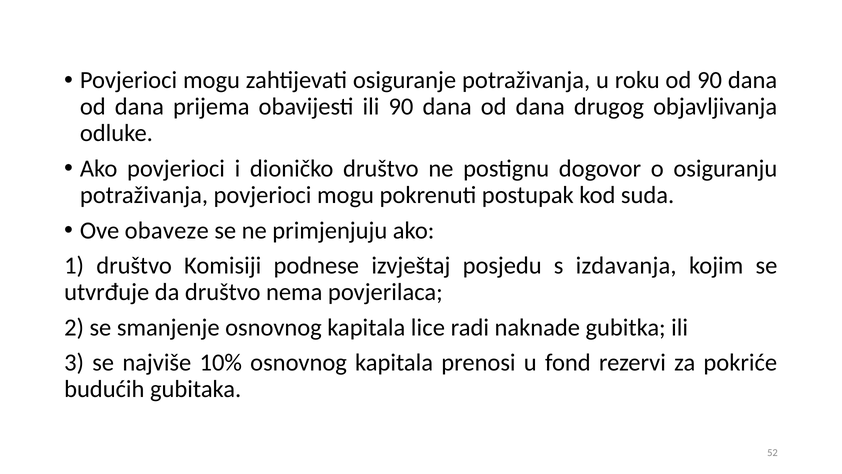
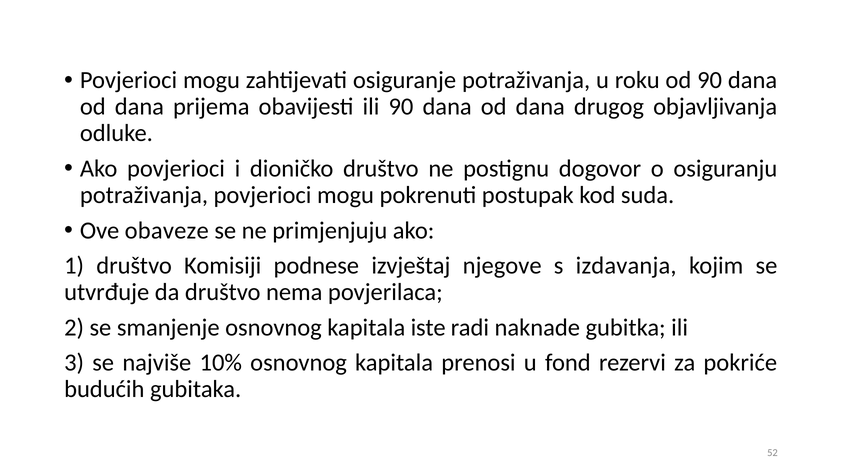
posjedu: posjedu -> njegove
lice: lice -> iste
